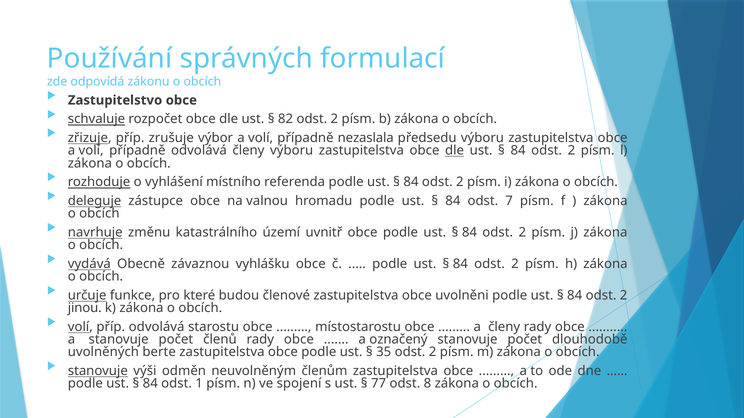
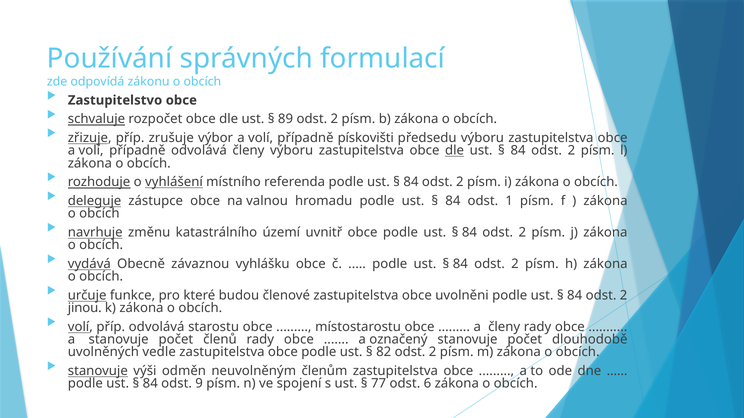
82: 82 -> 89
nezaslala: nezaslala -> pískovišti
vyhlášení underline: none -> present
7: 7 -> 1
berte: berte -> vedle
35: 35 -> 82
1: 1 -> 9
8: 8 -> 6
